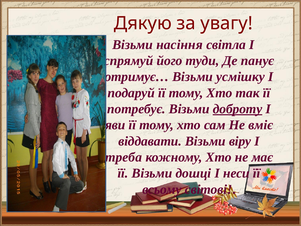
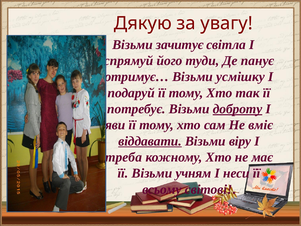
насіння: насіння -> зачитує
віддавати underline: none -> present
дошці: дошці -> учням
